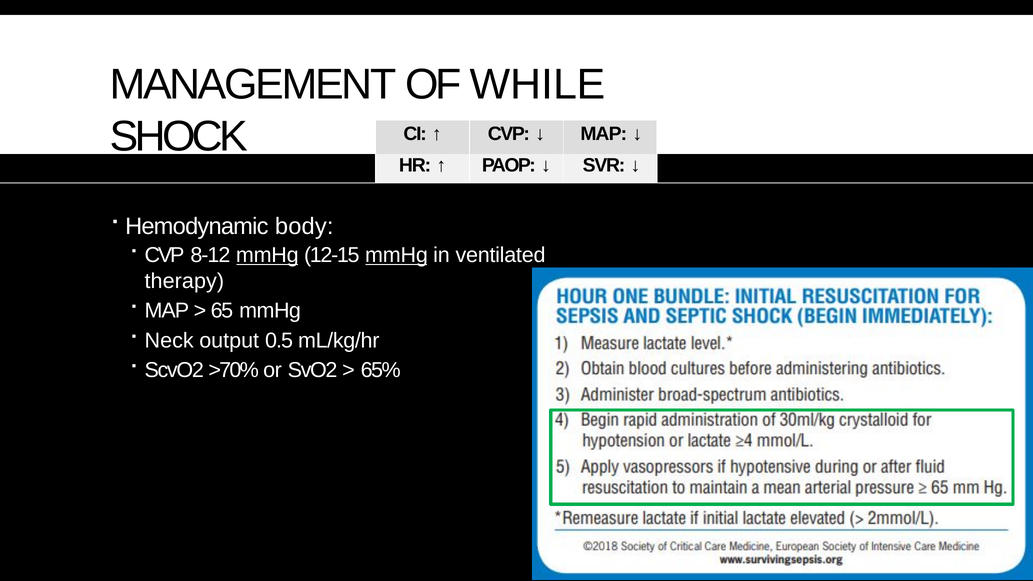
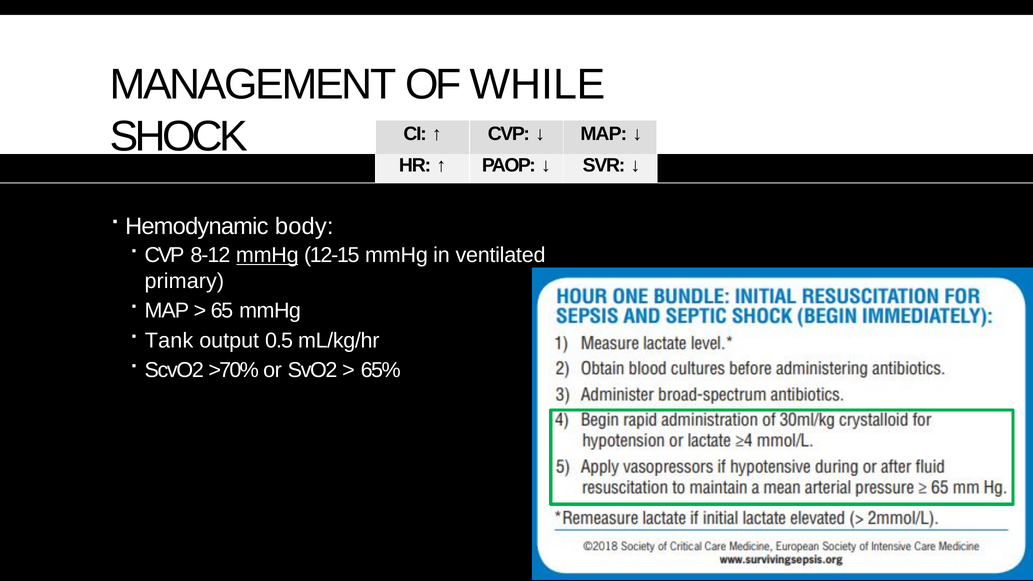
mmHg at (396, 255) underline: present -> none
therapy: therapy -> primary
Neck: Neck -> Tank
